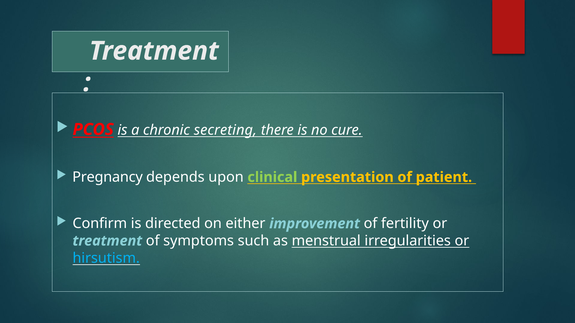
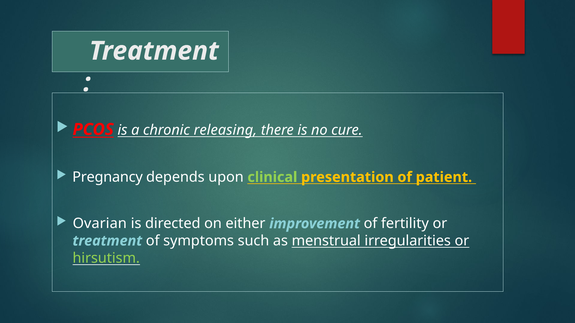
secreting: secreting -> releasing
Confirm: Confirm -> Ovarian
hirsutism colour: light blue -> light green
